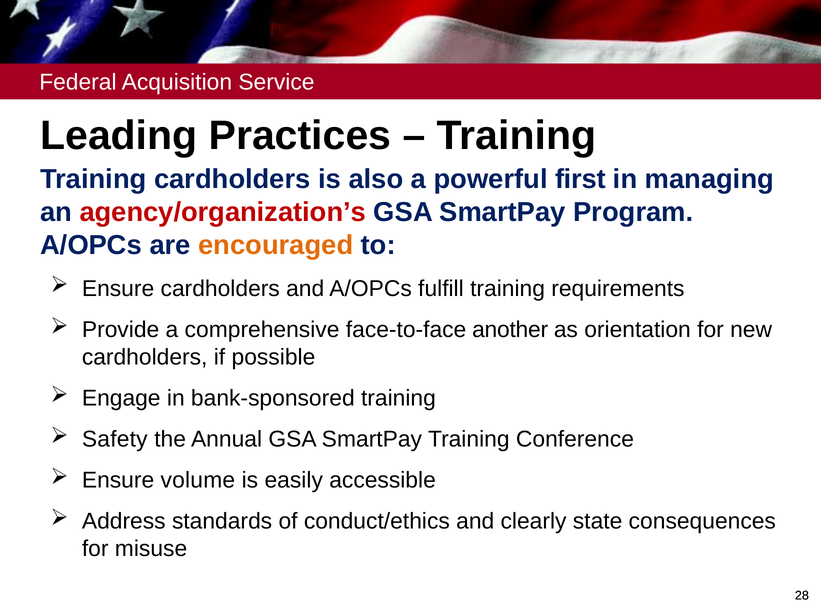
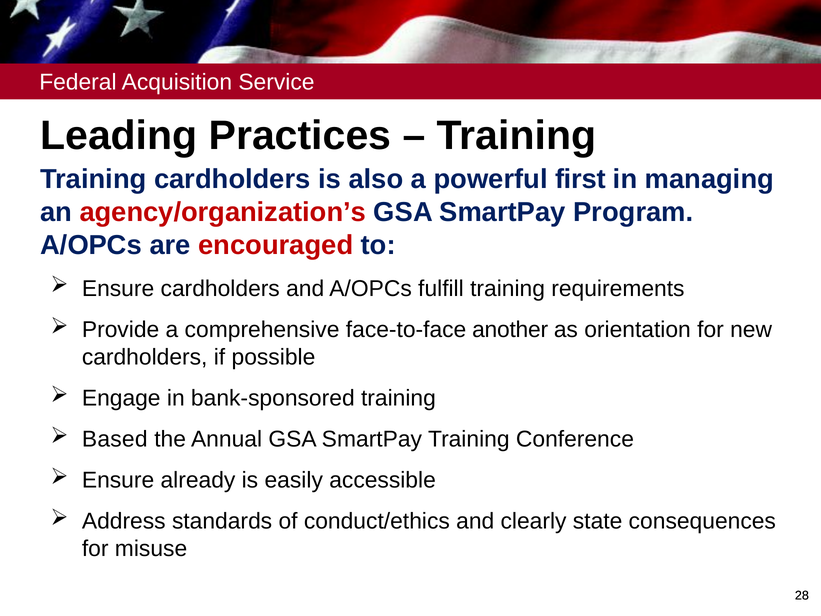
encouraged colour: orange -> red
Safety: Safety -> Based
volume: volume -> already
